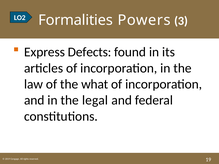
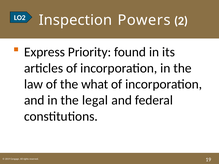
Formalities: Formalities -> Inspection
Powers 3: 3 -> 2
Defects: Defects -> Priority
